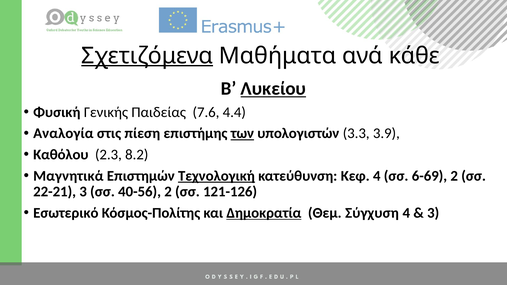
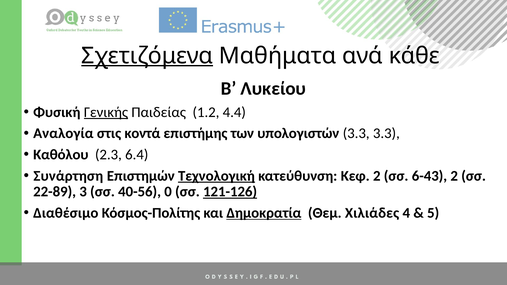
Λυκείου underline: present -> none
Γενικής underline: none -> present
7.6: 7.6 -> 1.2
πίεση: πίεση -> κοντά
των underline: present -> none
3.3 3.9: 3.9 -> 3.3
8.2: 8.2 -> 6.4
Μαγνητικά: Μαγνητικά -> Συνάρτηση
Kεφ 4: 4 -> 2
6-69: 6-69 -> 6-43
22-21: 22-21 -> 22-89
40-56 2: 2 -> 0
121-126 underline: none -> present
Εσωτερικό: Εσωτερικό -> Διαθέσιμο
Σύγχυση: Σύγχυση -> Χιλιάδες
3 at (433, 213): 3 -> 5
